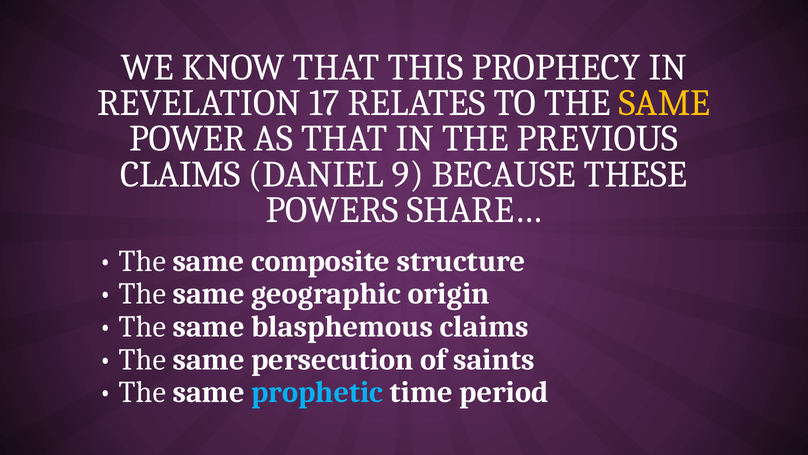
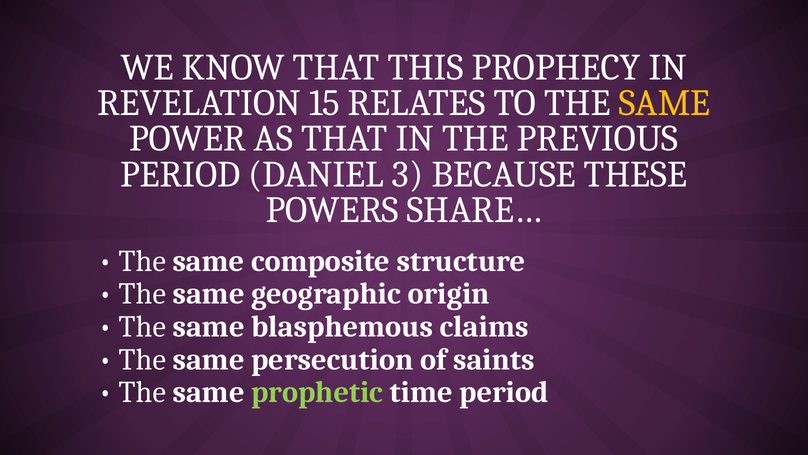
17: 17 -> 15
CLAIMS at (180, 174): CLAIMS -> PERIOD
9: 9 -> 3
prophetic colour: light blue -> light green
